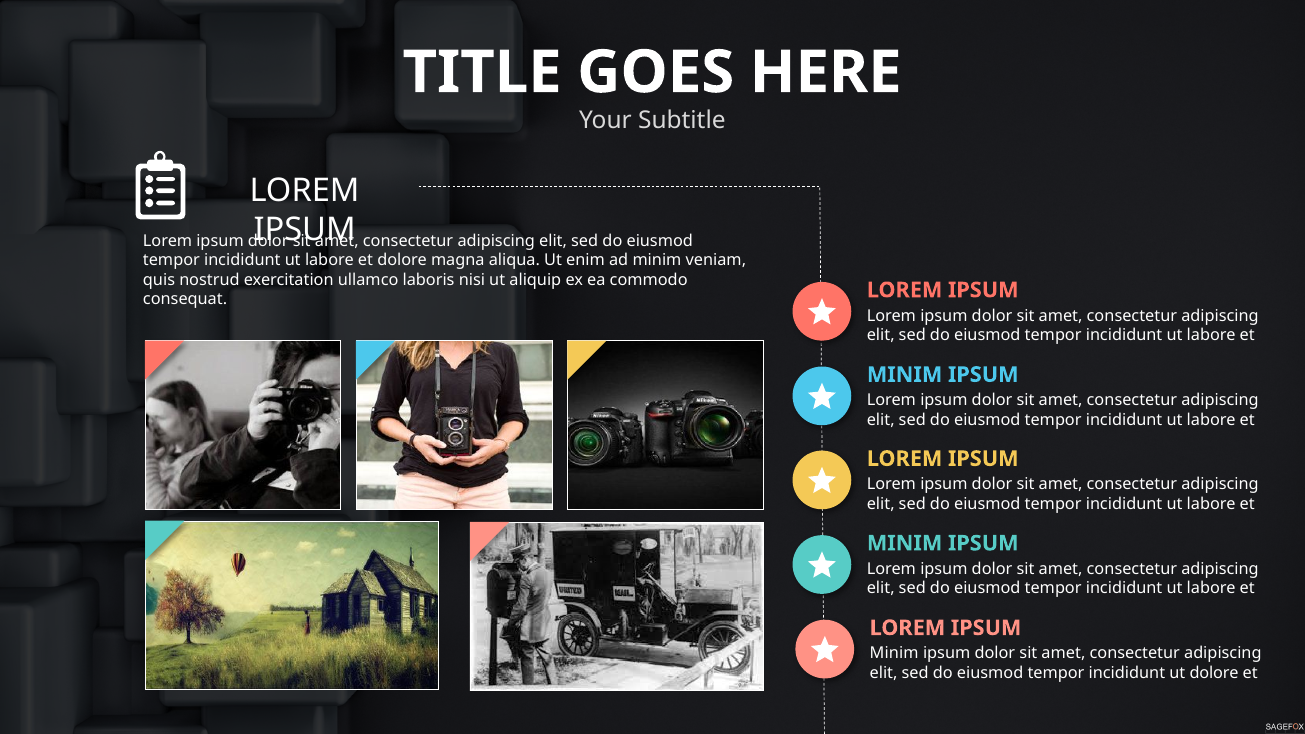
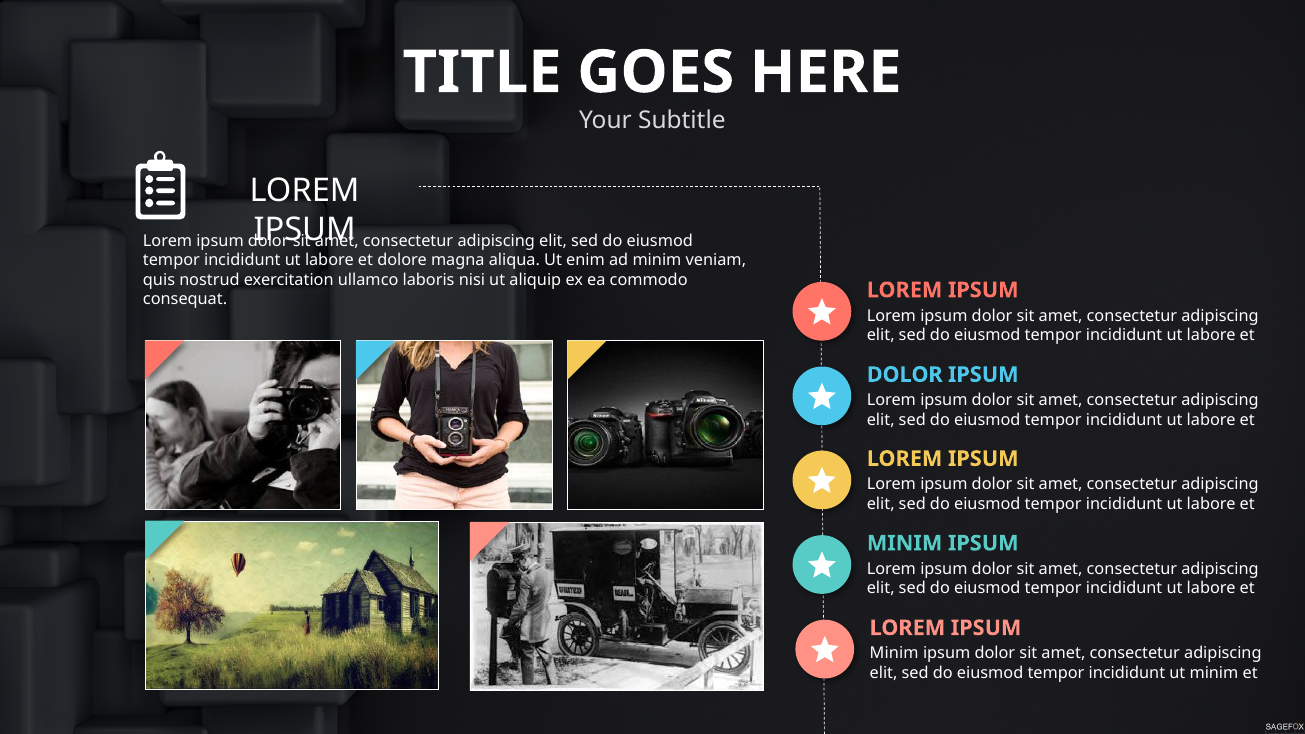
MINIM at (905, 375): MINIM -> DOLOR
ut dolore: dolore -> minim
